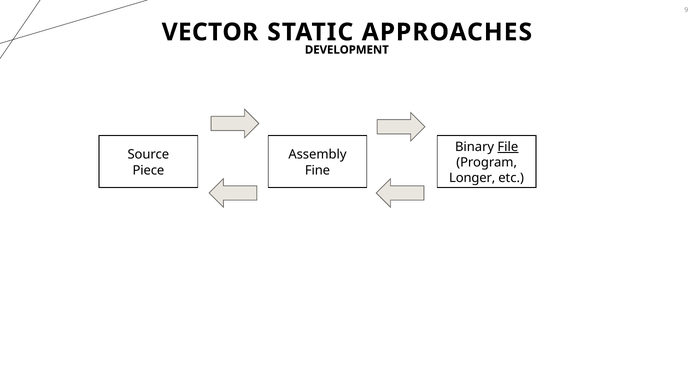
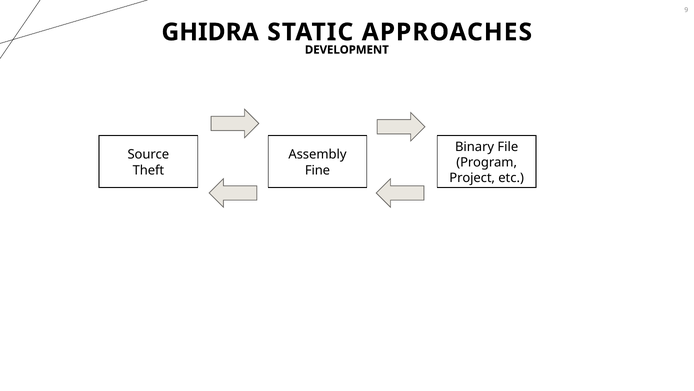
VECTOR: VECTOR -> GHIDRA
File underline: present -> none
Piece: Piece -> Theft
Longer: Longer -> Project
